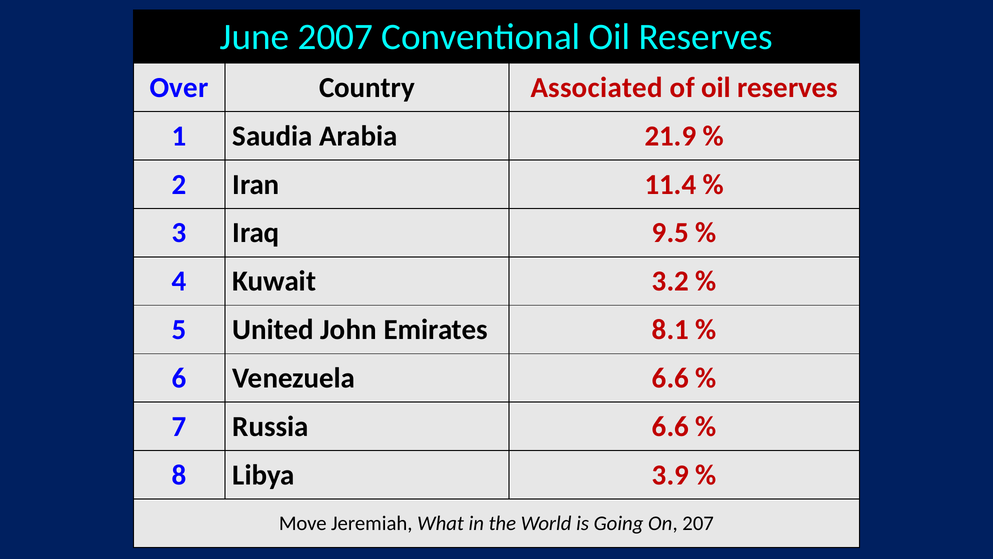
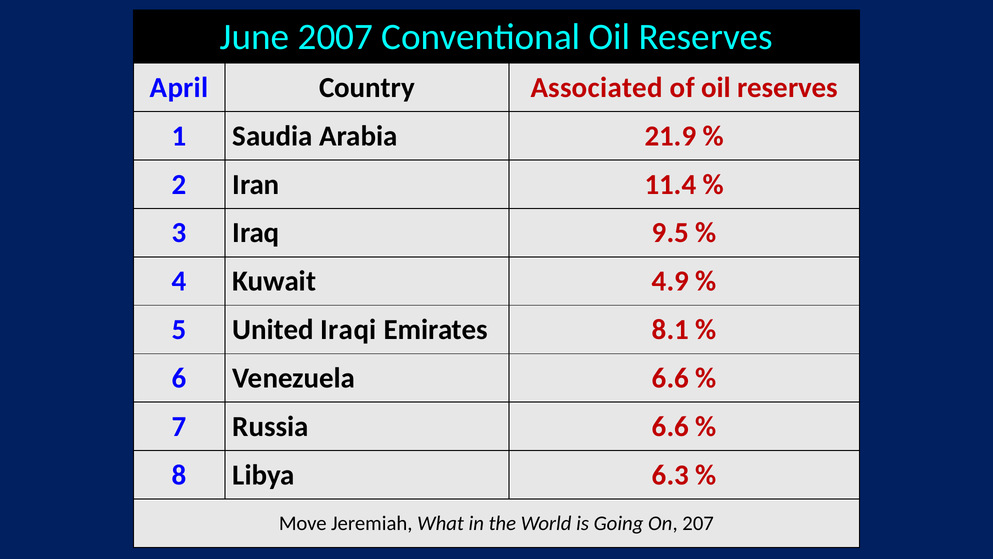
Over: Over -> April
3.2: 3.2 -> 4.9
John: John -> Iraqi
3.9: 3.9 -> 6.3
